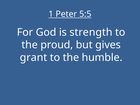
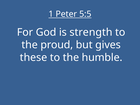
grant: grant -> these
